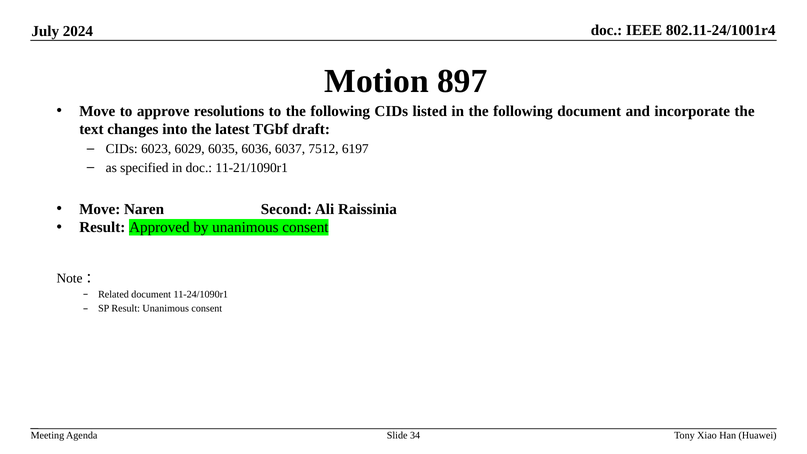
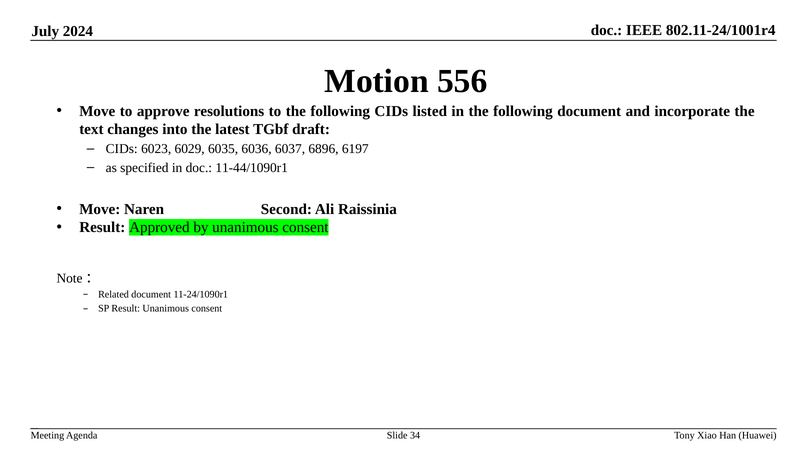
897: 897 -> 556
7512: 7512 -> 6896
11-21/1090r1: 11-21/1090r1 -> 11-44/1090r1
